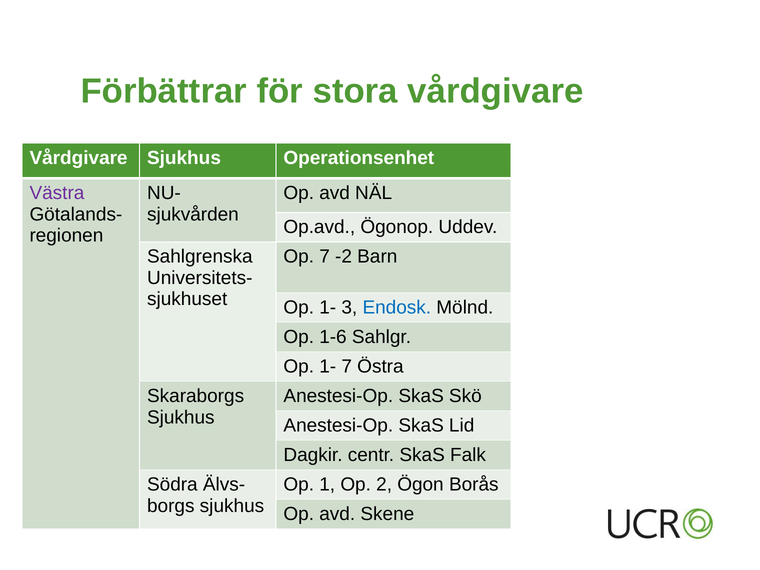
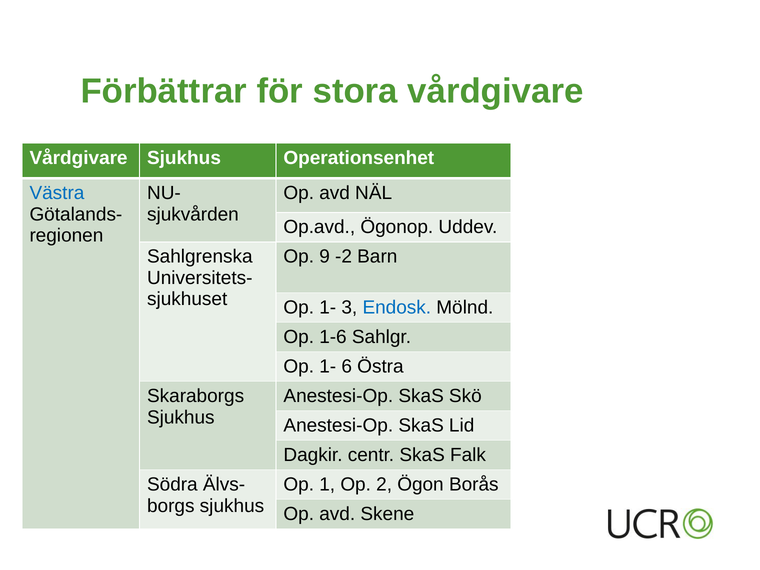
Västra colour: purple -> blue
Op 7: 7 -> 9
1- 7: 7 -> 6
